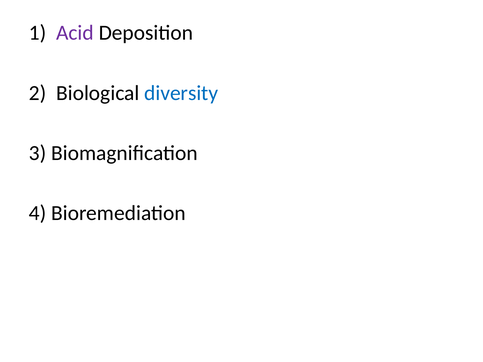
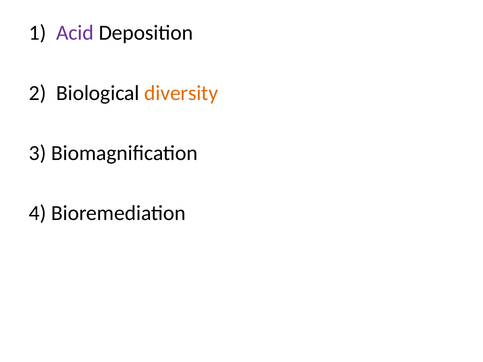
diversity colour: blue -> orange
